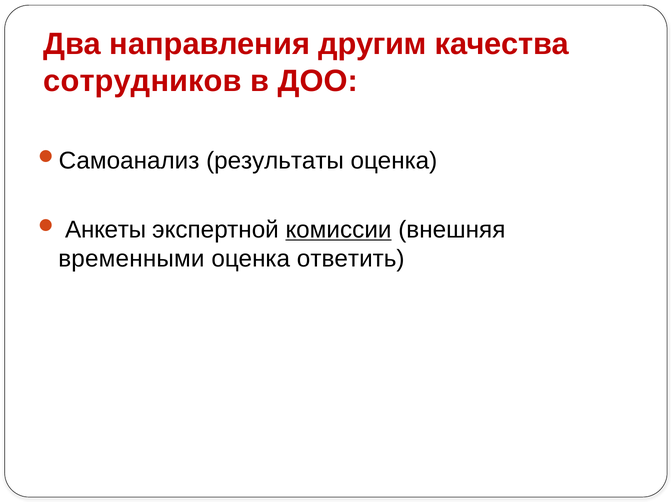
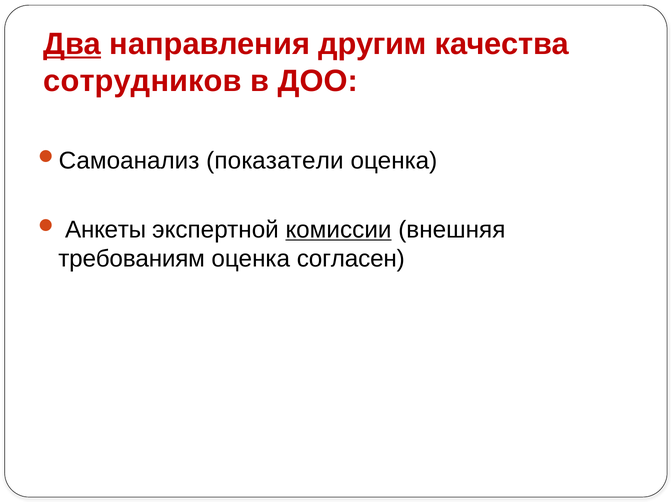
Два underline: none -> present
результаты: результаты -> показатели
временными: временными -> требованиям
ответить: ответить -> согласен
